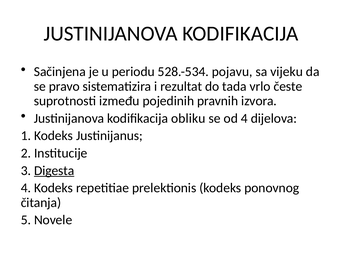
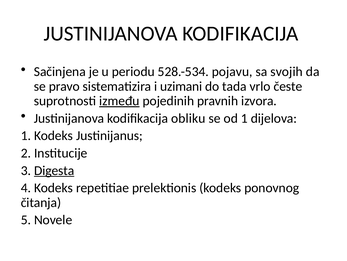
vijeku: vijeku -> svojih
rezultat: rezultat -> uzimani
između underline: none -> present
od 4: 4 -> 1
